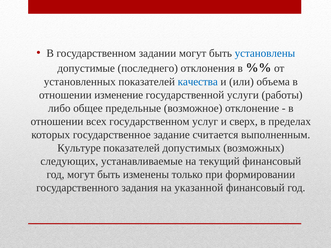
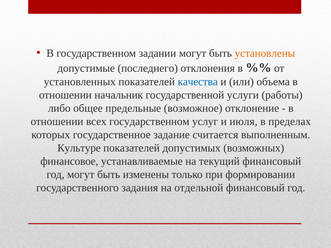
установлены colour: blue -> orange
изменение: изменение -> начальник
сверх: сверх -> июля
следующих: следующих -> финансовое
указанной: указанной -> отдельной
